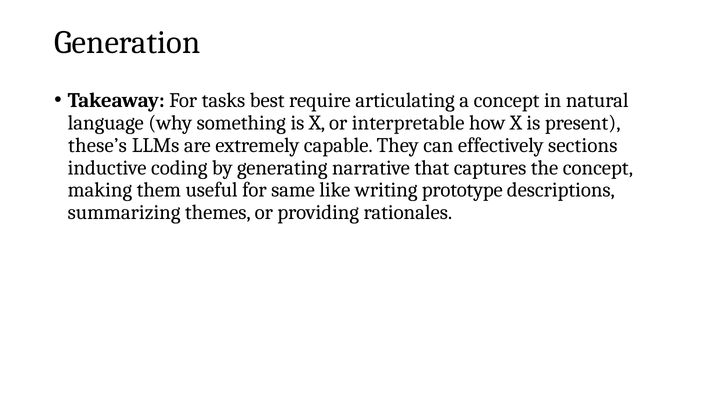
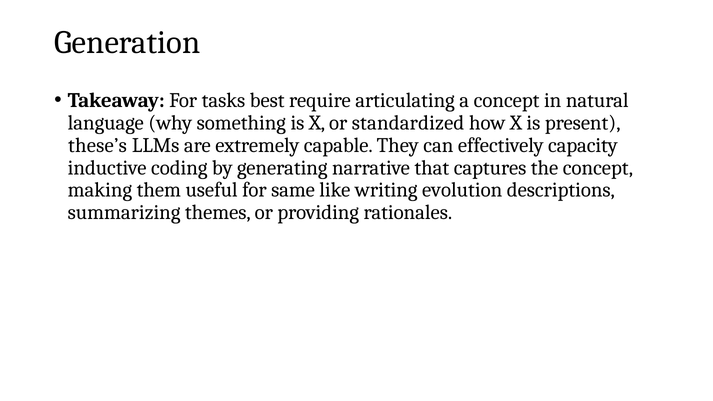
interpretable: interpretable -> standardized
sections: sections -> capacity
prototype: prototype -> evolution
